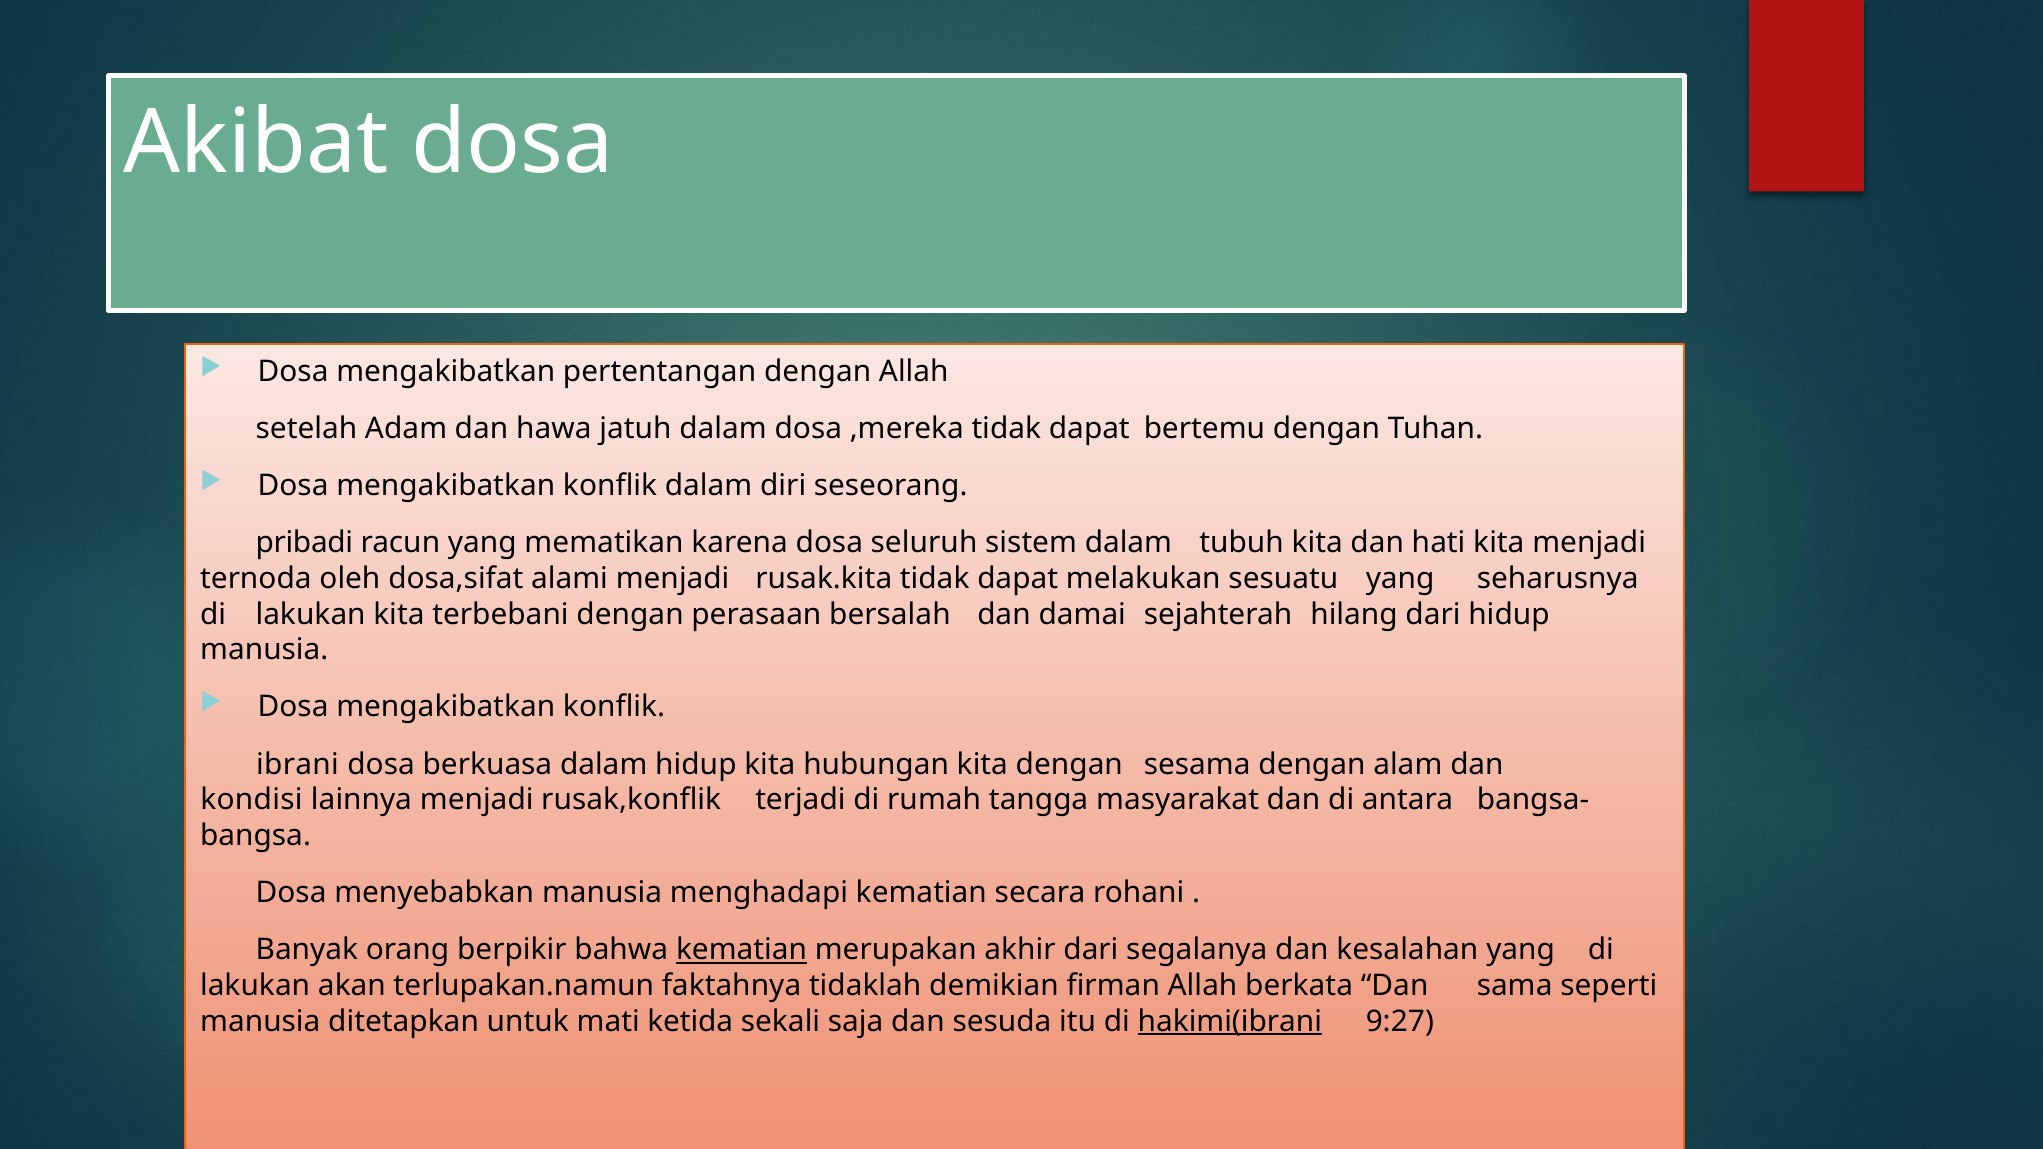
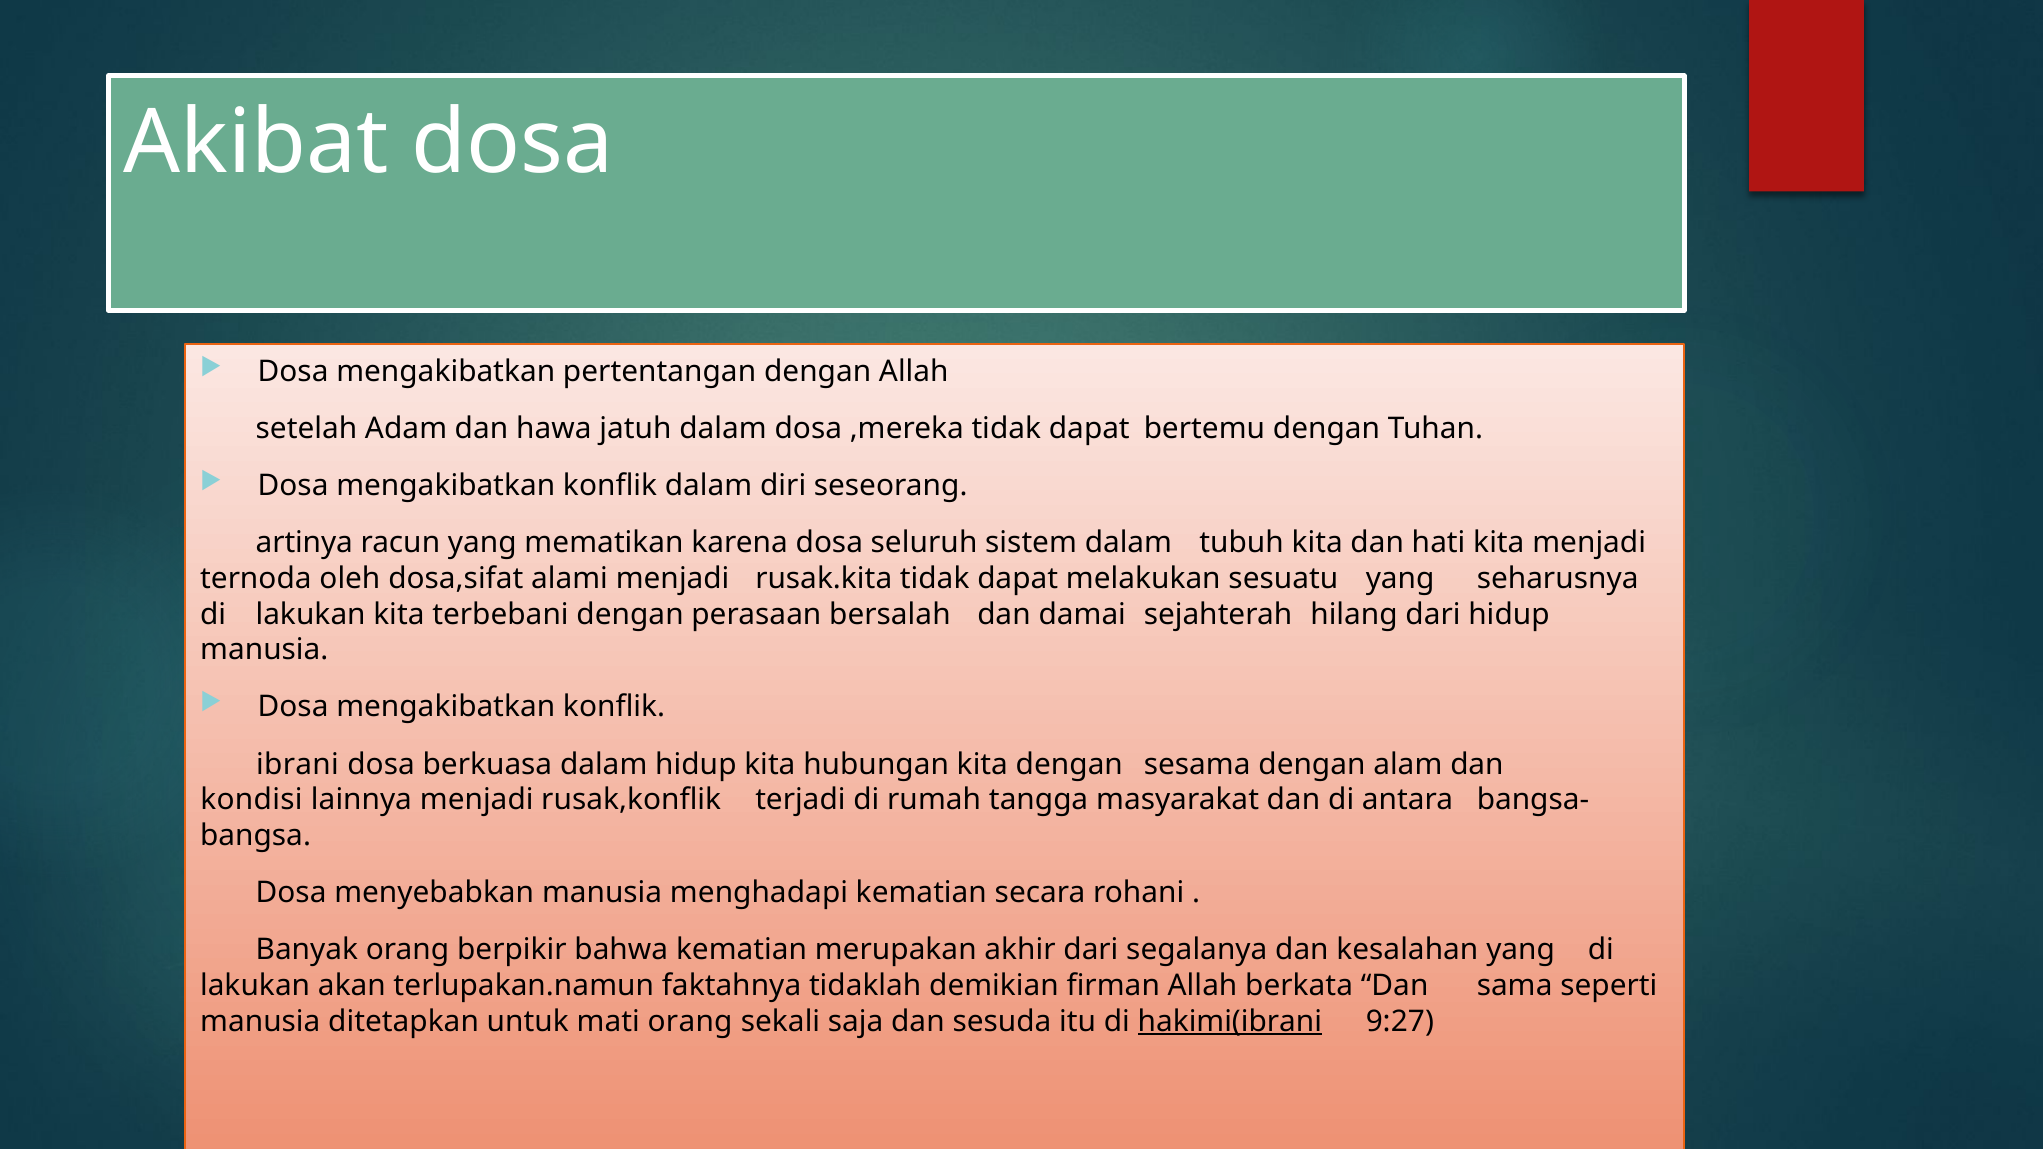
pribadi: pribadi -> artinya
kematian at (741, 950) underline: present -> none
mati ketida: ketida -> orang
